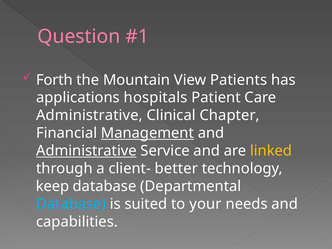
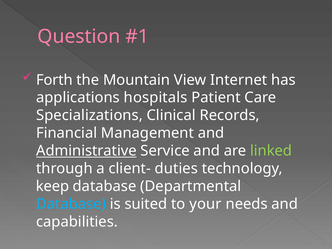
Patients: Patients -> Internet
Administrative at (89, 115): Administrative -> Specializations
Chapter: Chapter -> Records
Management underline: present -> none
linked colour: yellow -> light green
better: better -> duties
